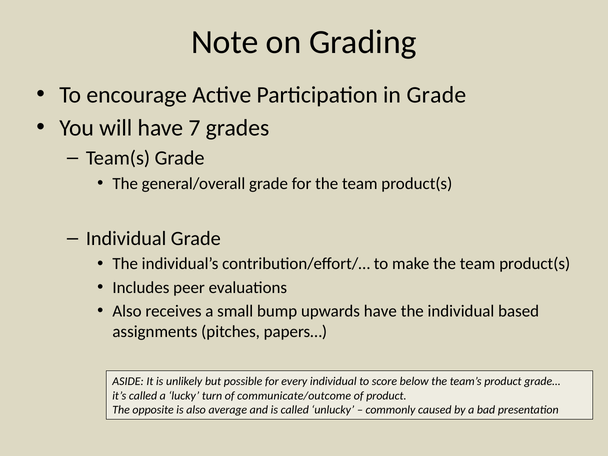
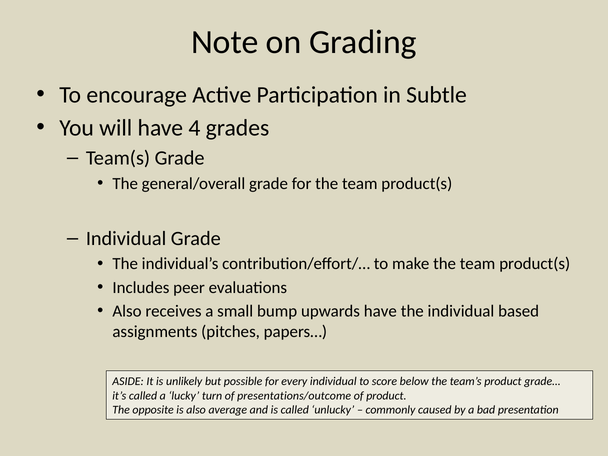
in Grade: Grade -> Subtle
7: 7 -> 4
communicate/outcome: communicate/outcome -> presentations/outcome
